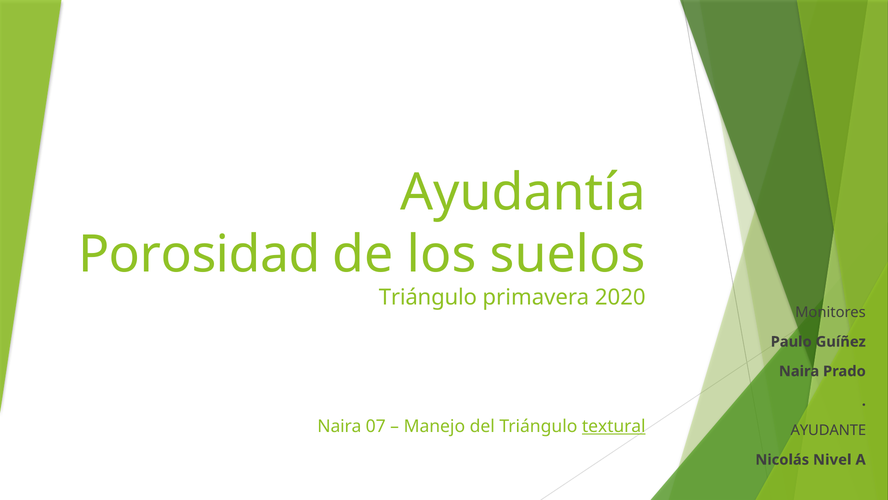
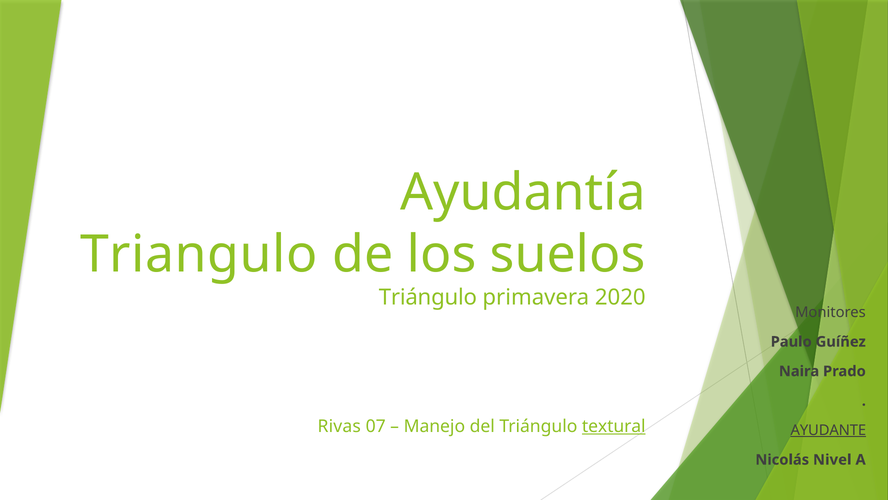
Porosidad: Porosidad -> Triangulo
Naira at (339, 426): Naira -> Rivas
AYUDANTE underline: none -> present
